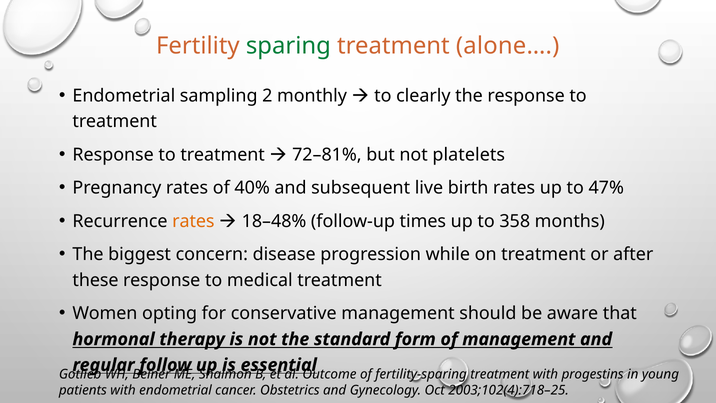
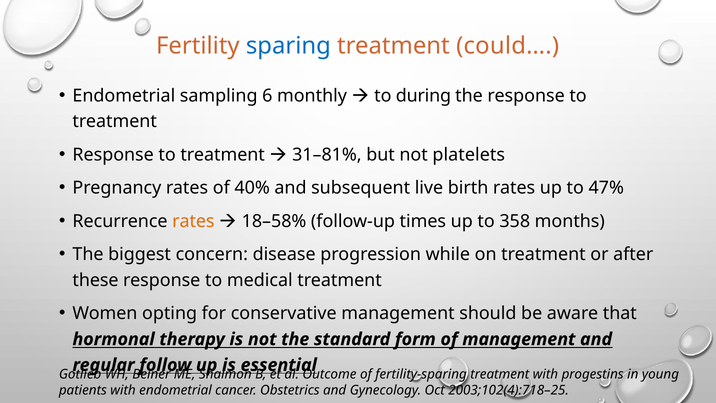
sparing colour: green -> blue
alone…: alone… -> could…
2: 2 -> 6
clearly: clearly -> during
72–81%: 72–81% -> 31–81%
18–48%: 18–48% -> 18–58%
